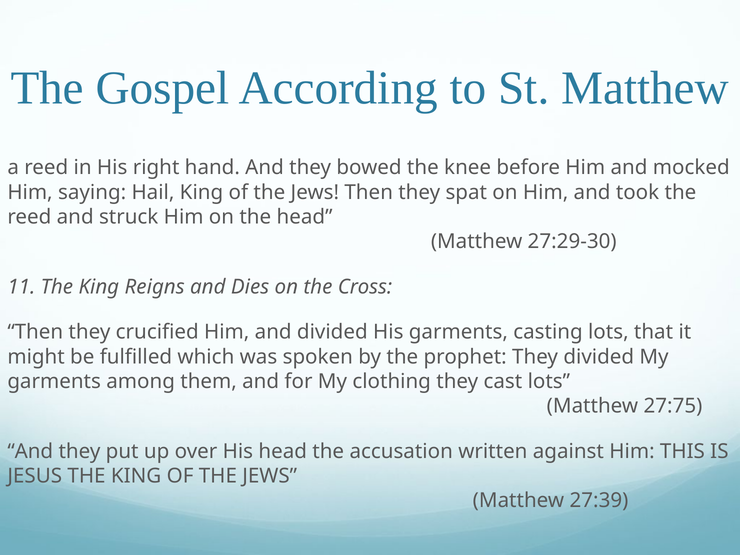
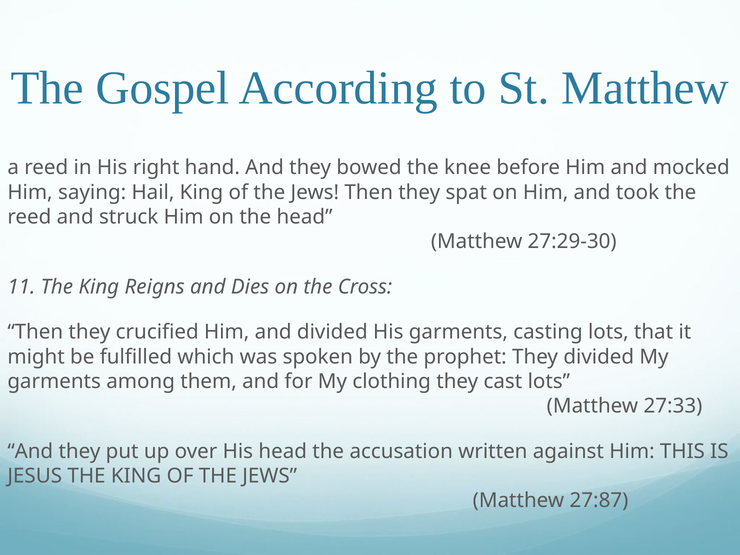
27:75: 27:75 -> 27:33
27:39: 27:39 -> 27:87
